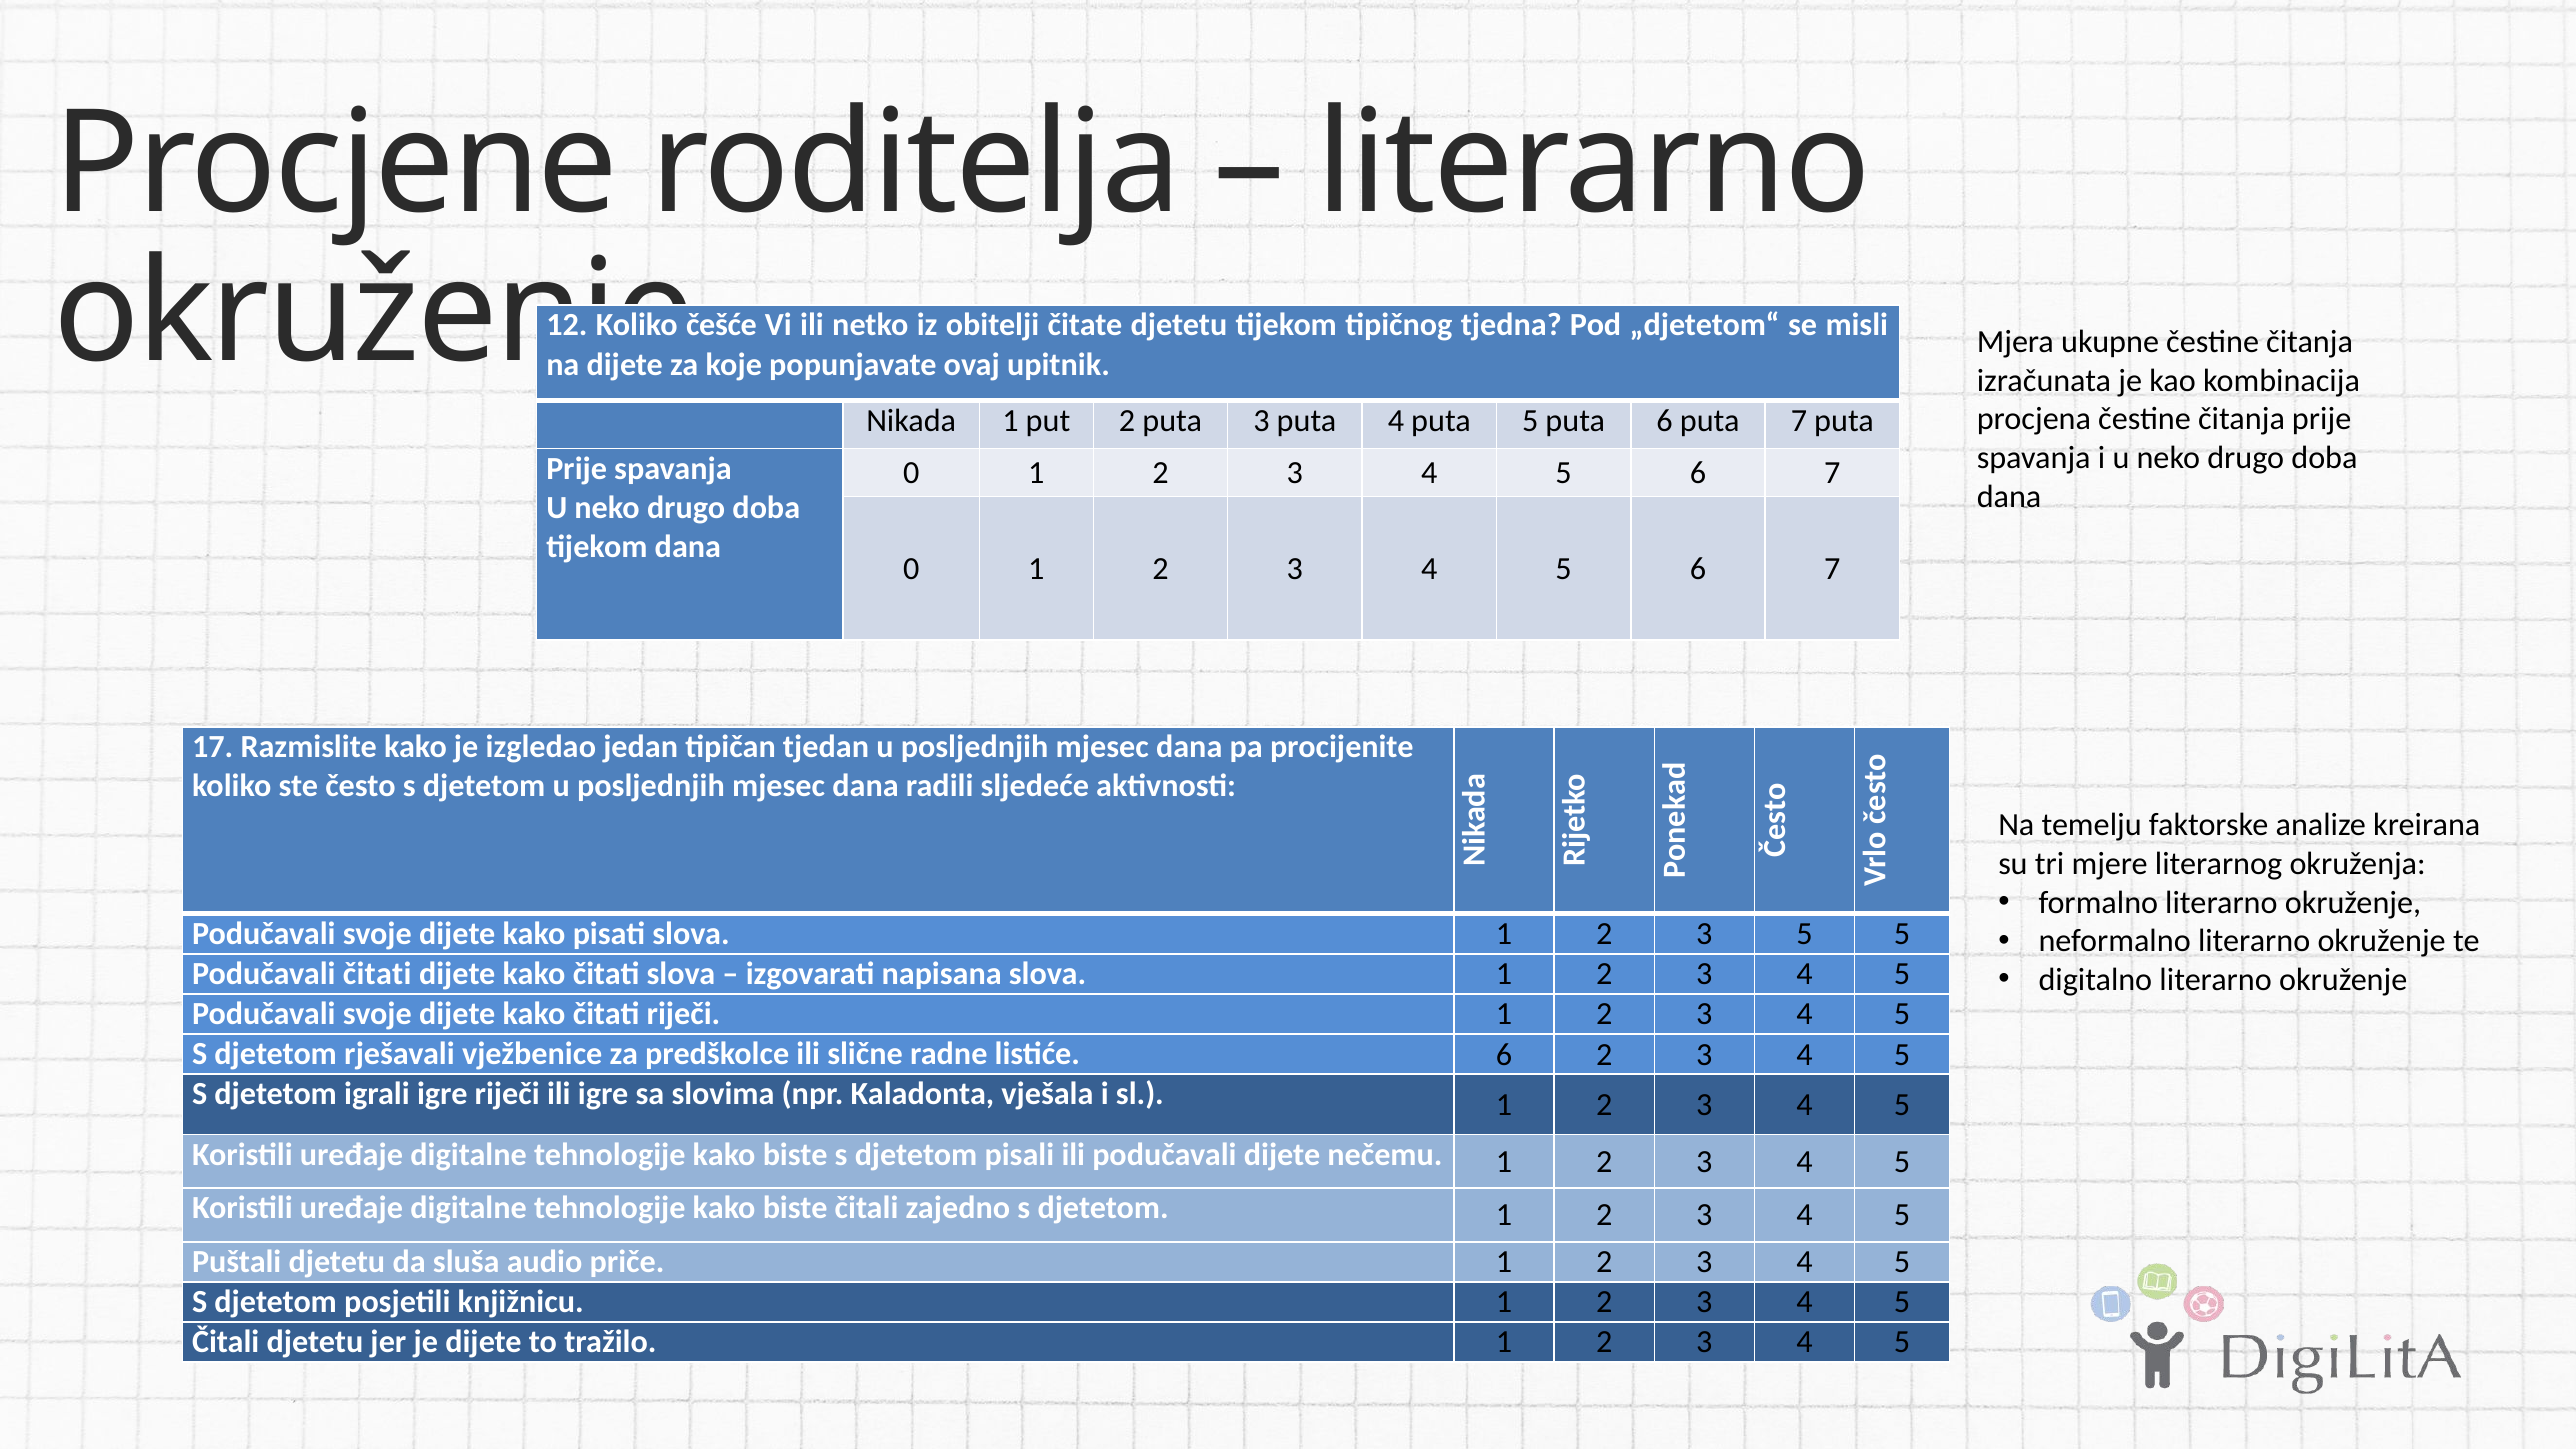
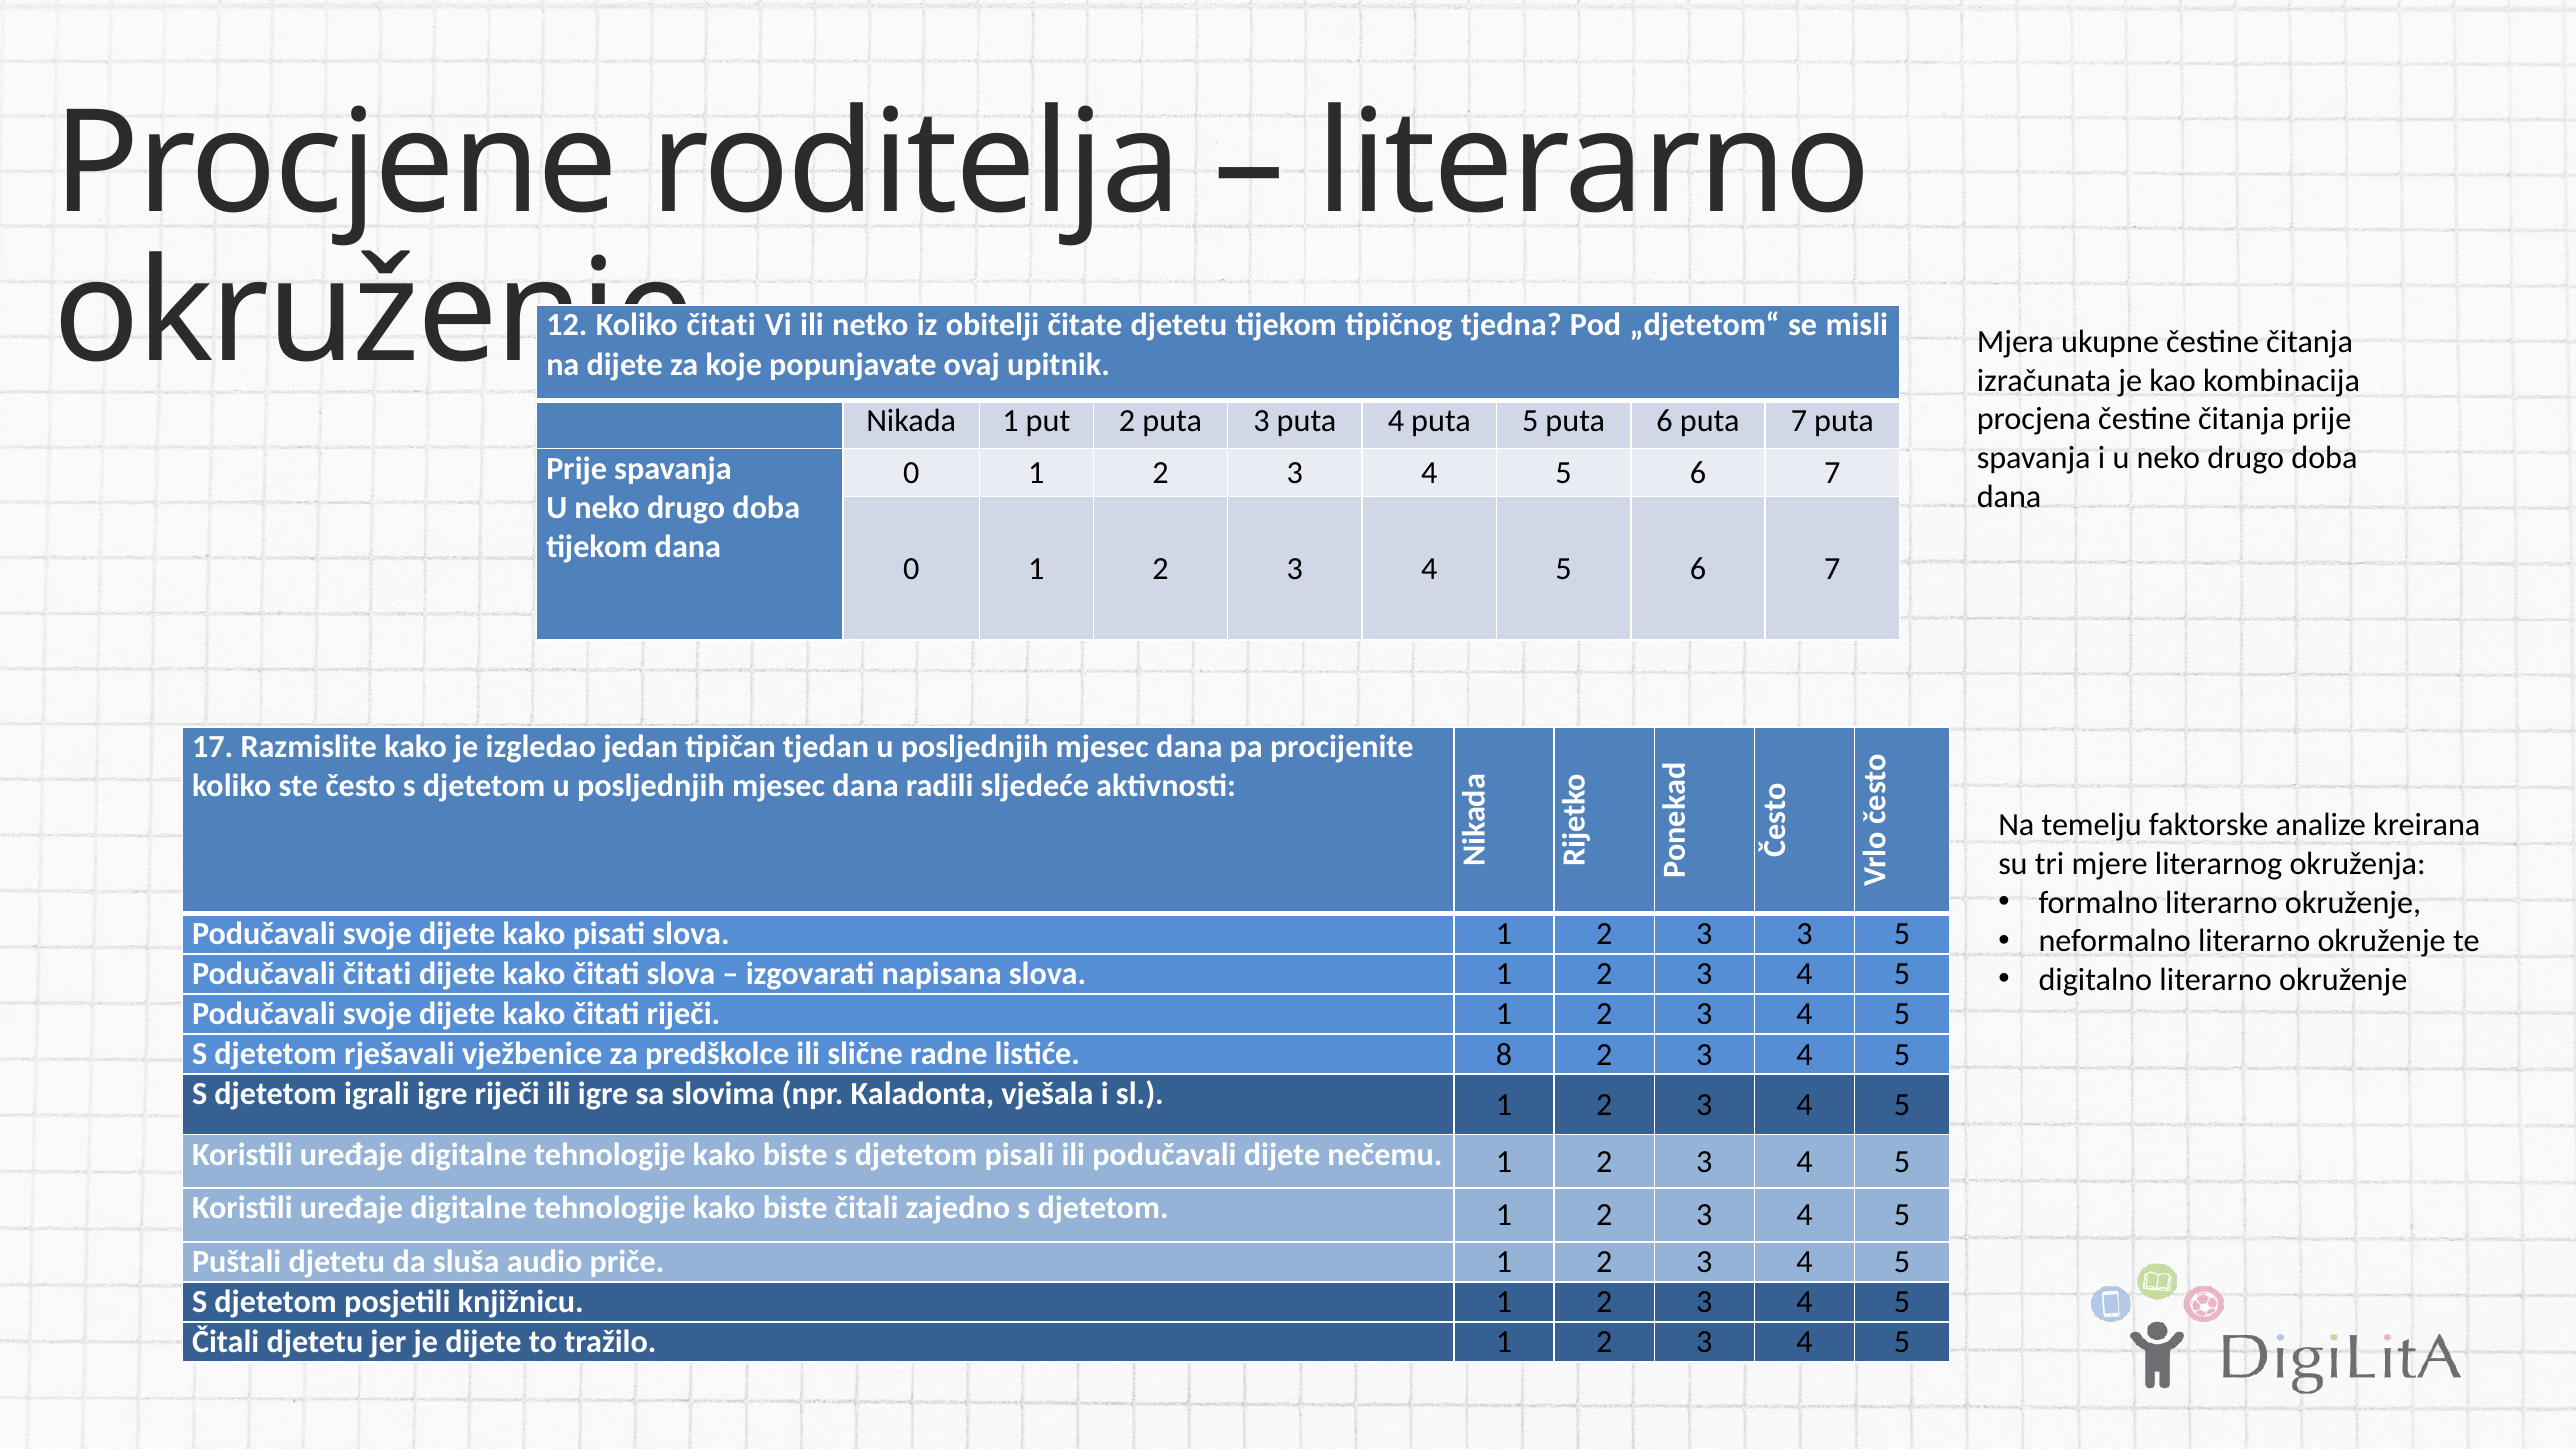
češće at (722, 325): češće -> čitati
3 5: 5 -> 3
listiće 6: 6 -> 8
